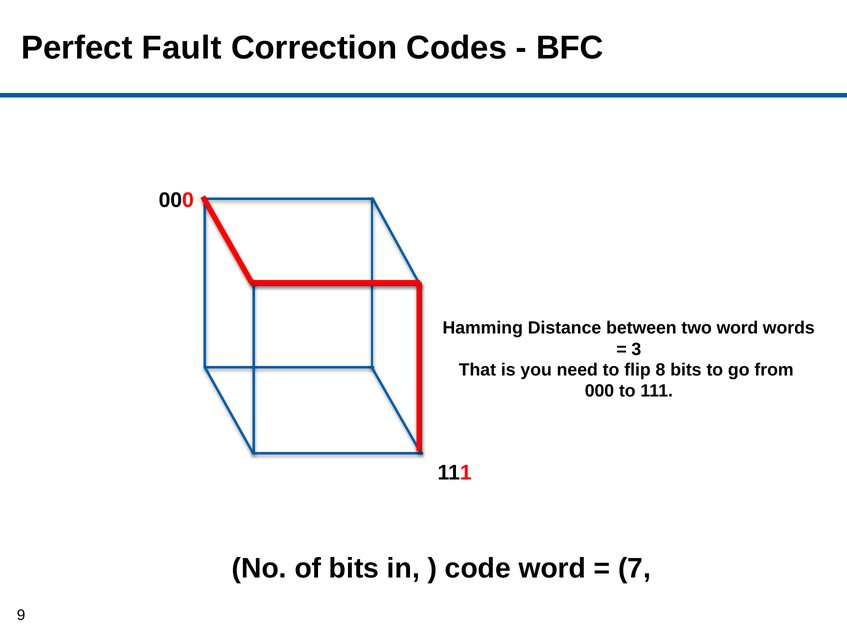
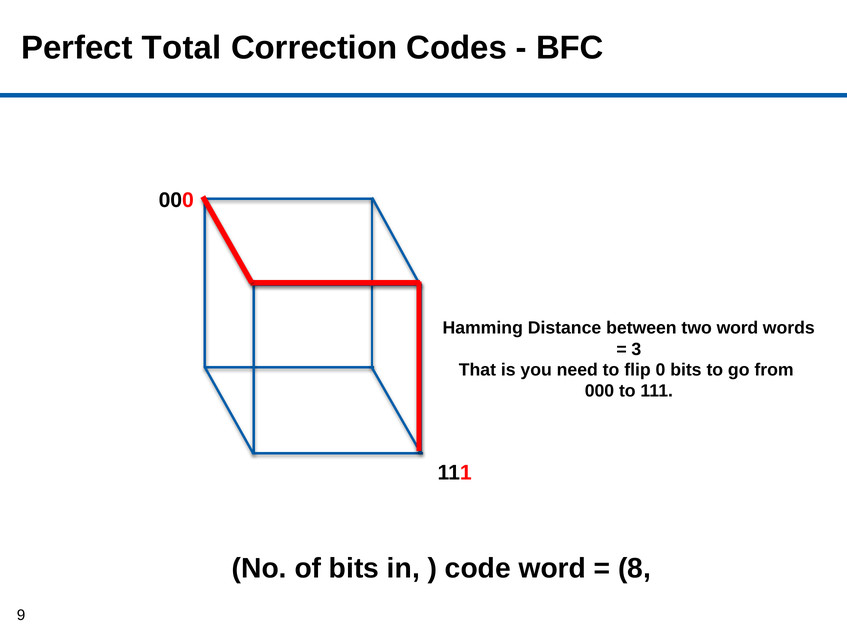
Fault: Fault -> Total
8: 8 -> 0
7: 7 -> 8
